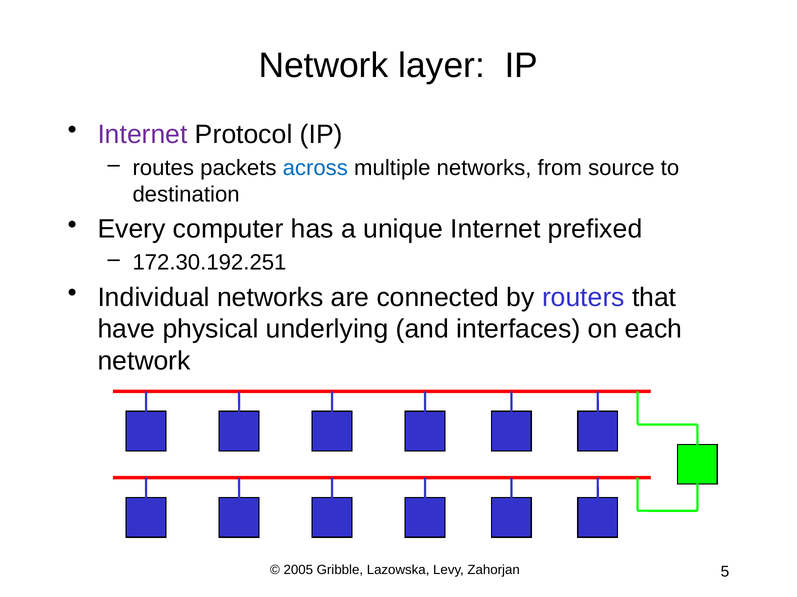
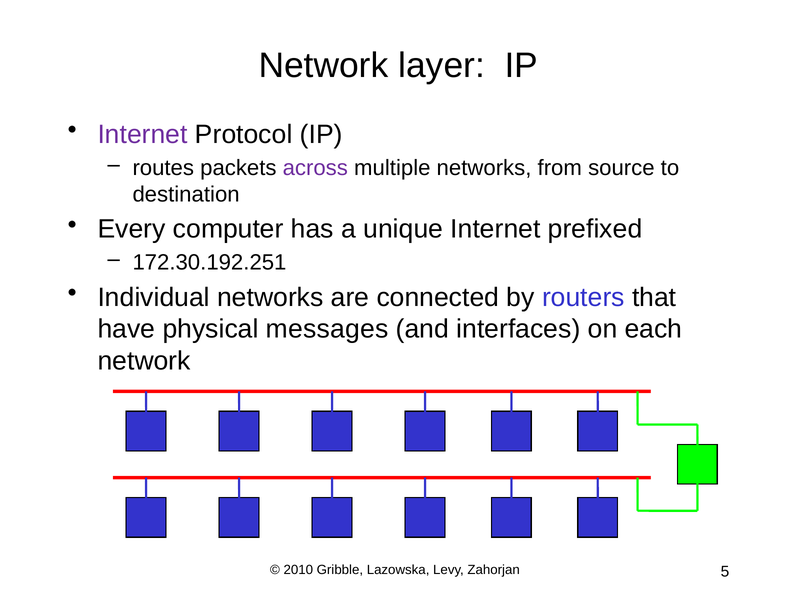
across colour: blue -> purple
underlying: underlying -> messages
2005: 2005 -> 2010
